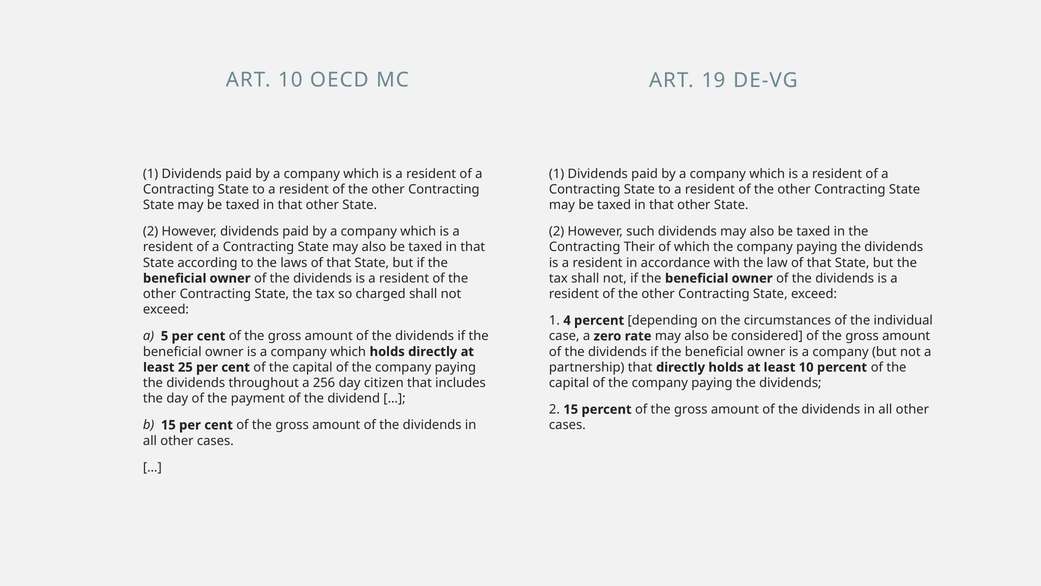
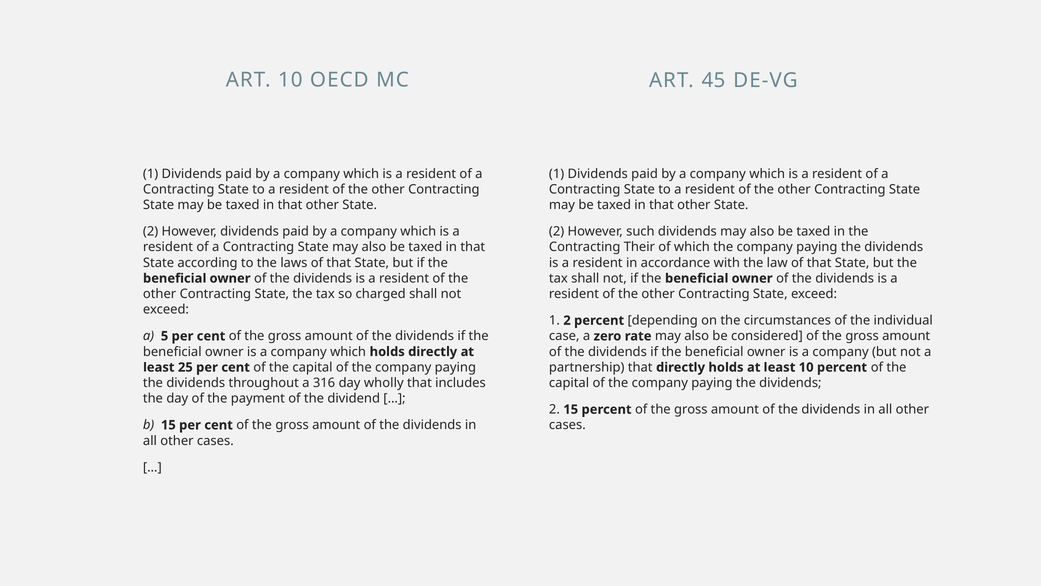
19: 19 -> 45
1 4: 4 -> 2
256: 256 -> 316
citizen: citizen -> wholly
